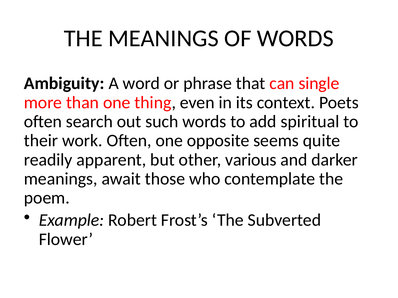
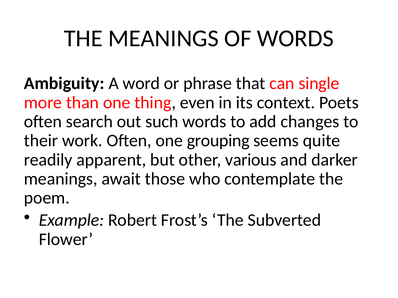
spiritual: spiritual -> changes
opposite: opposite -> grouping
